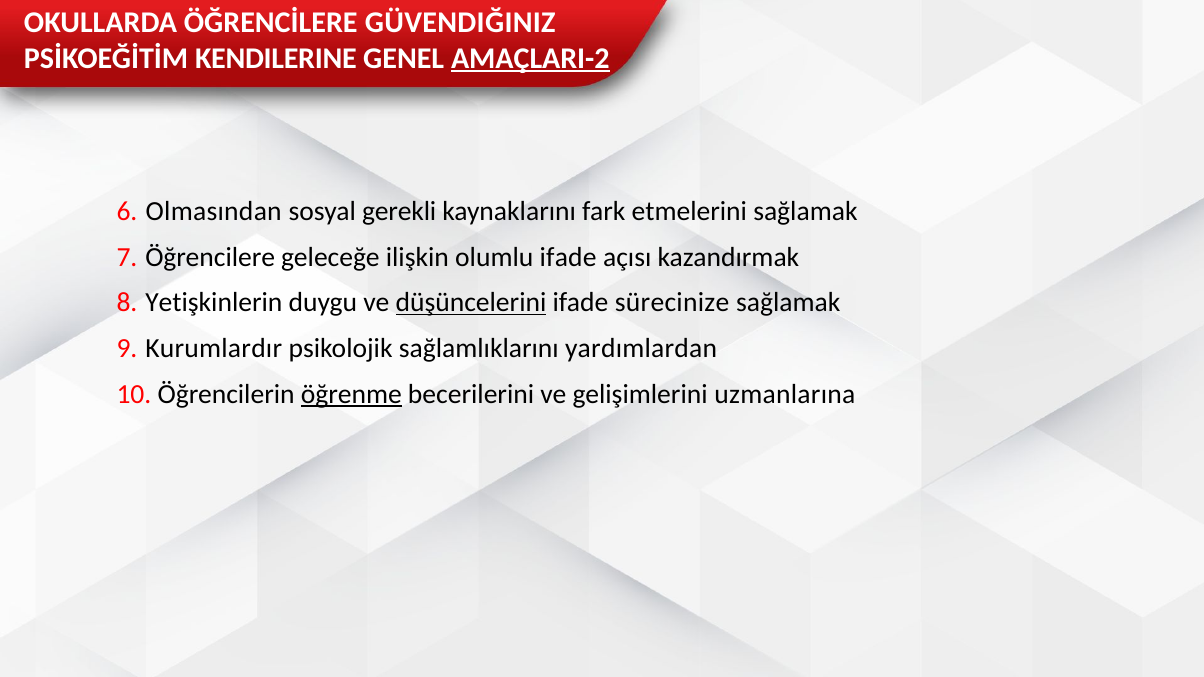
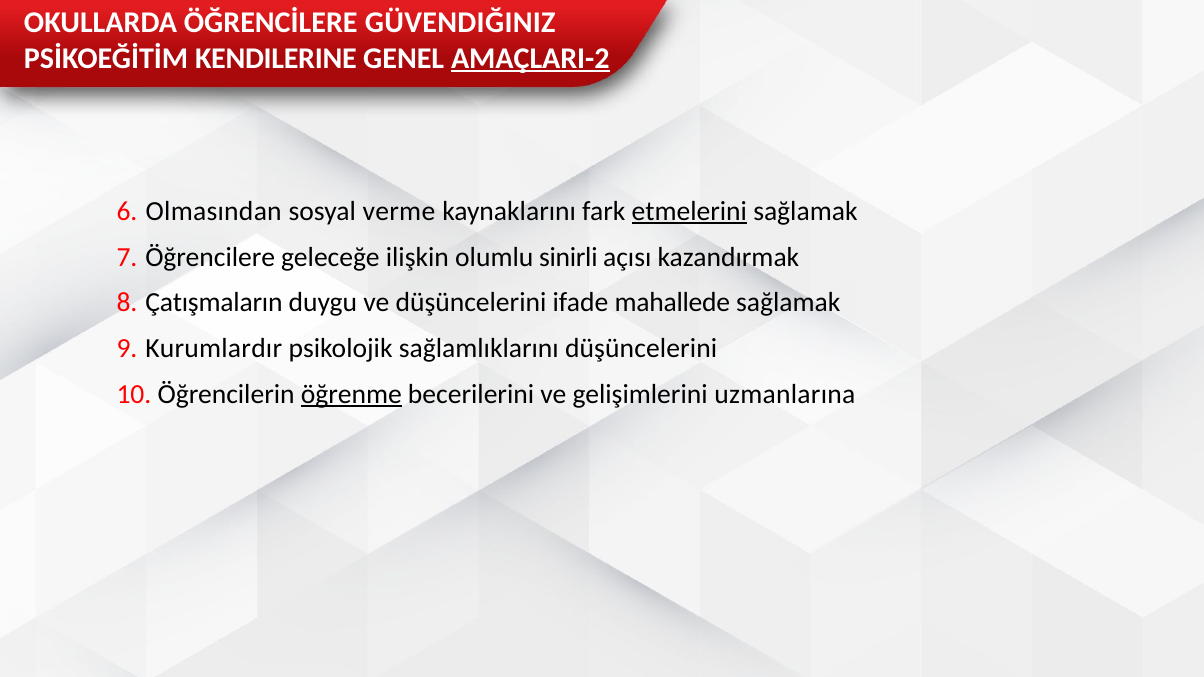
gerekli: gerekli -> verme
etmelerini underline: none -> present
olumlu ifade: ifade -> sinirli
Yetişkinlerin: Yetişkinlerin -> Çatışmaların
düşüncelerini at (471, 303) underline: present -> none
sürecinize: sürecinize -> mahallede
sağlamlıklarını yardımlardan: yardımlardan -> düşüncelerini
